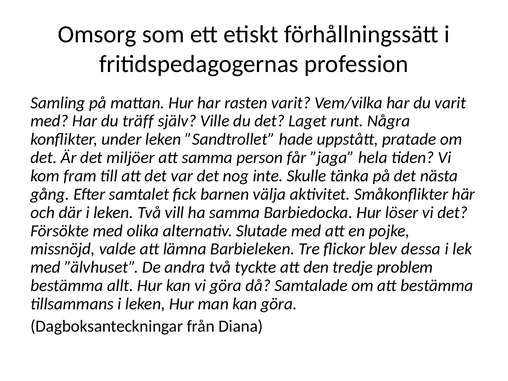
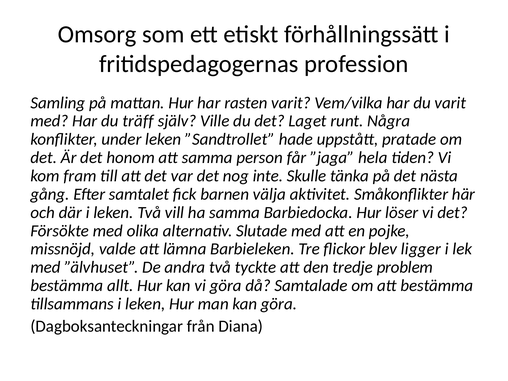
miljöer: miljöer -> honom
dessa: dessa -> ligger
